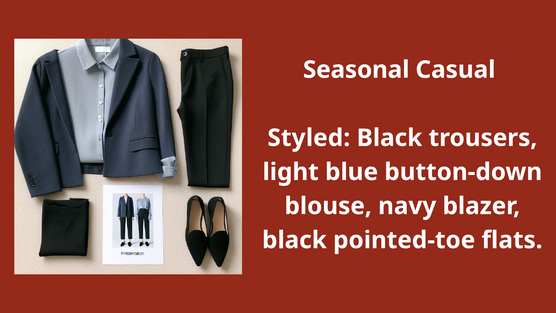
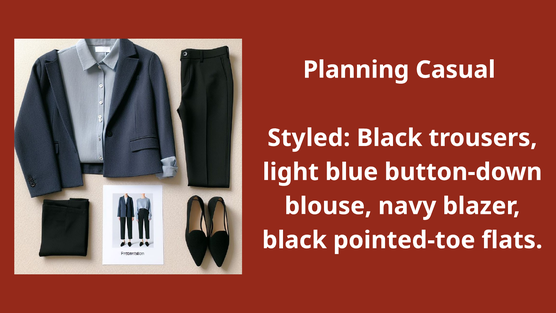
Seasonal: Seasonal -> Planning
